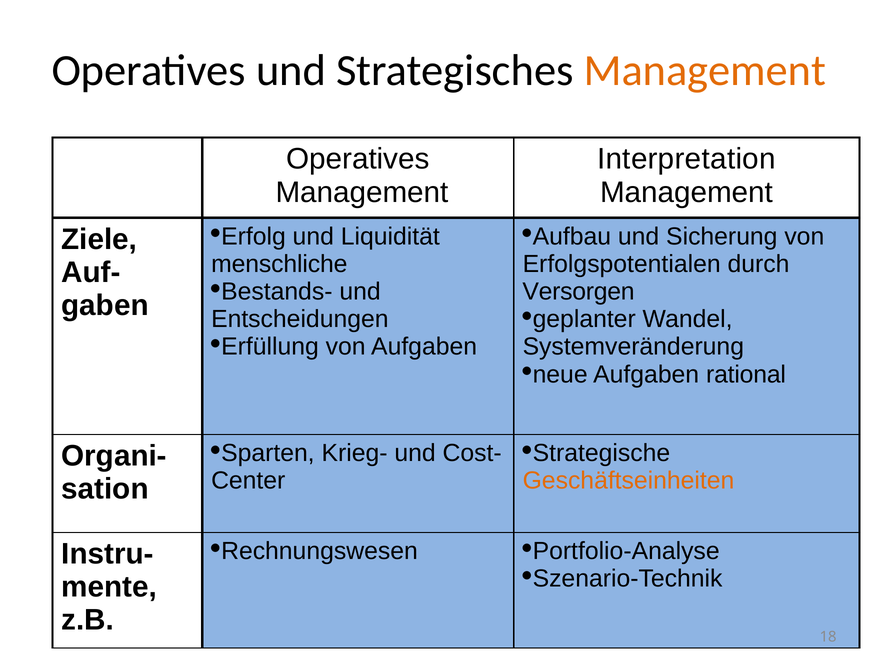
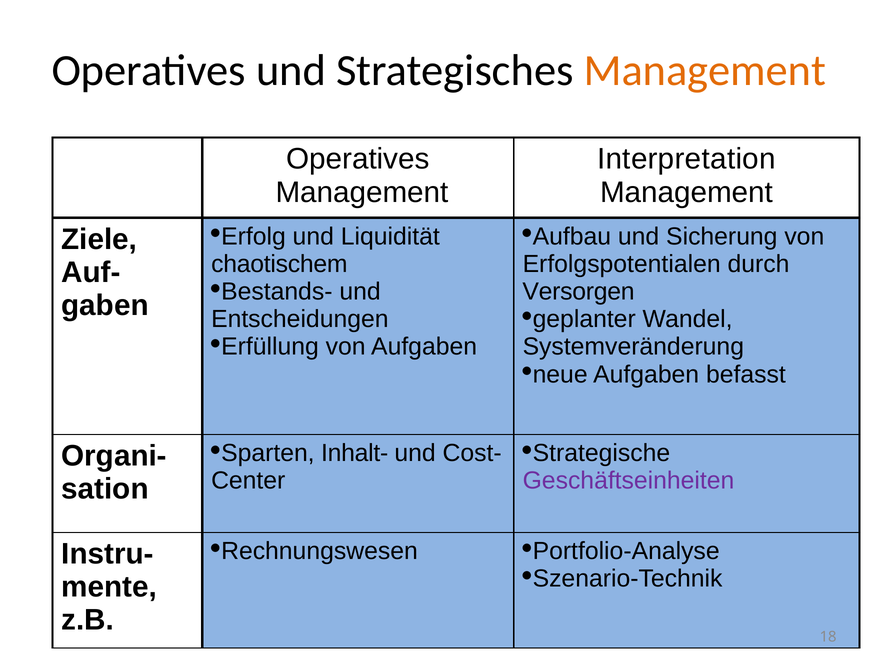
menschliche: menschliche -> chaotischem
rational: rational -> befasst
Krieg-: Krieg- -> Inhalt-
Geschäftseinheiten colour: orange -> purple
